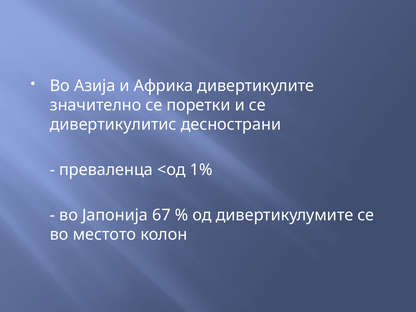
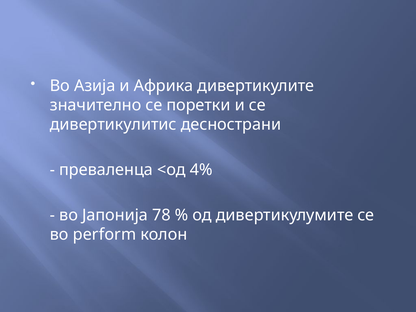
1%: 1% -> 4%
67: 67 -> 78
местото: местото -> perform
